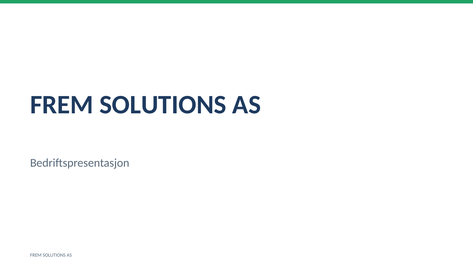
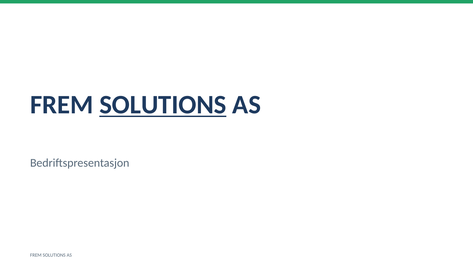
SOLUTIONS at (163, 105) underline: none -> present
